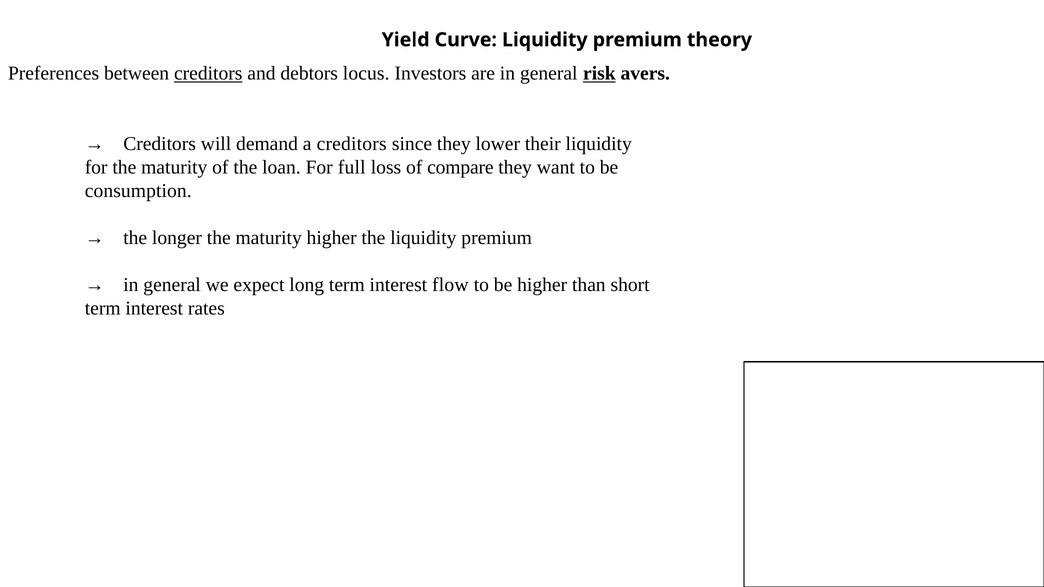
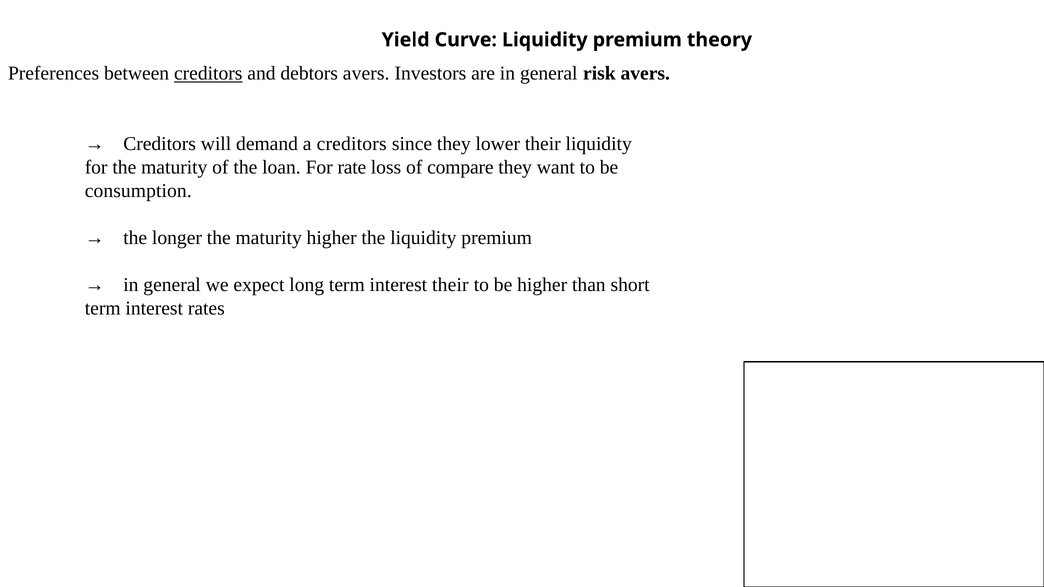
debtors locus: locus -> avers
risk underline: present -> none
full: full -> rate
interest flow: flow -> their
